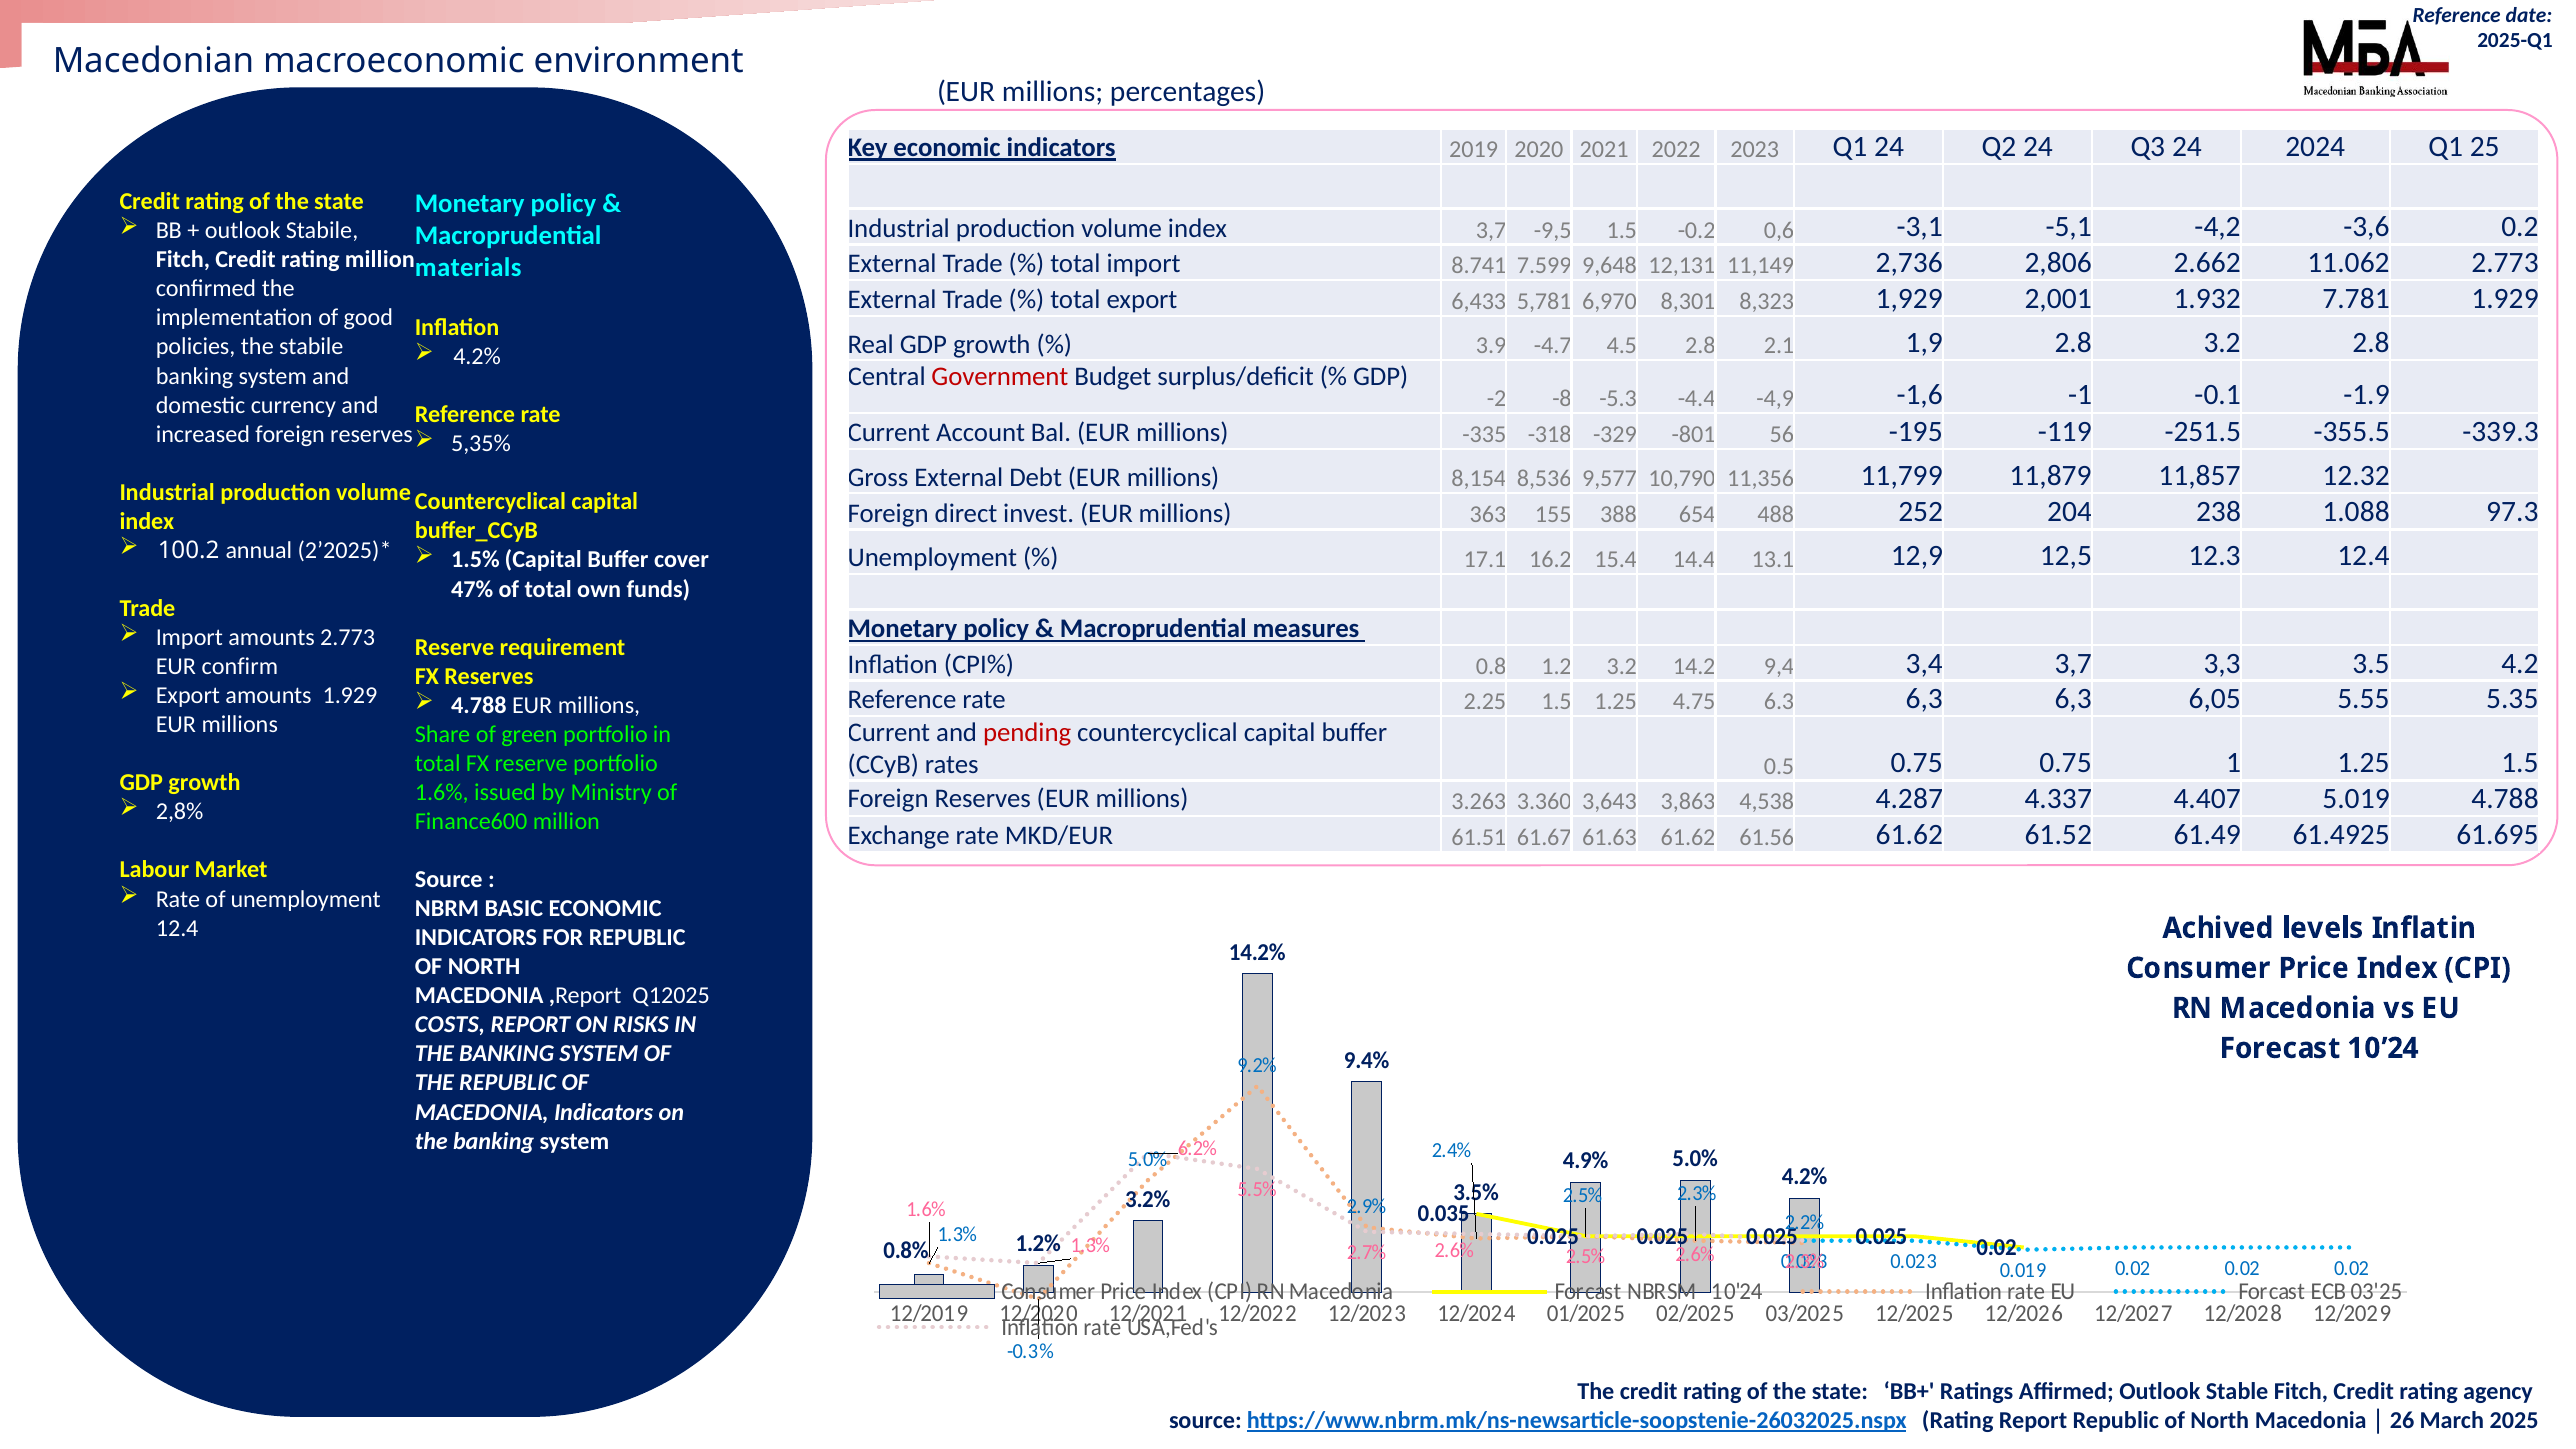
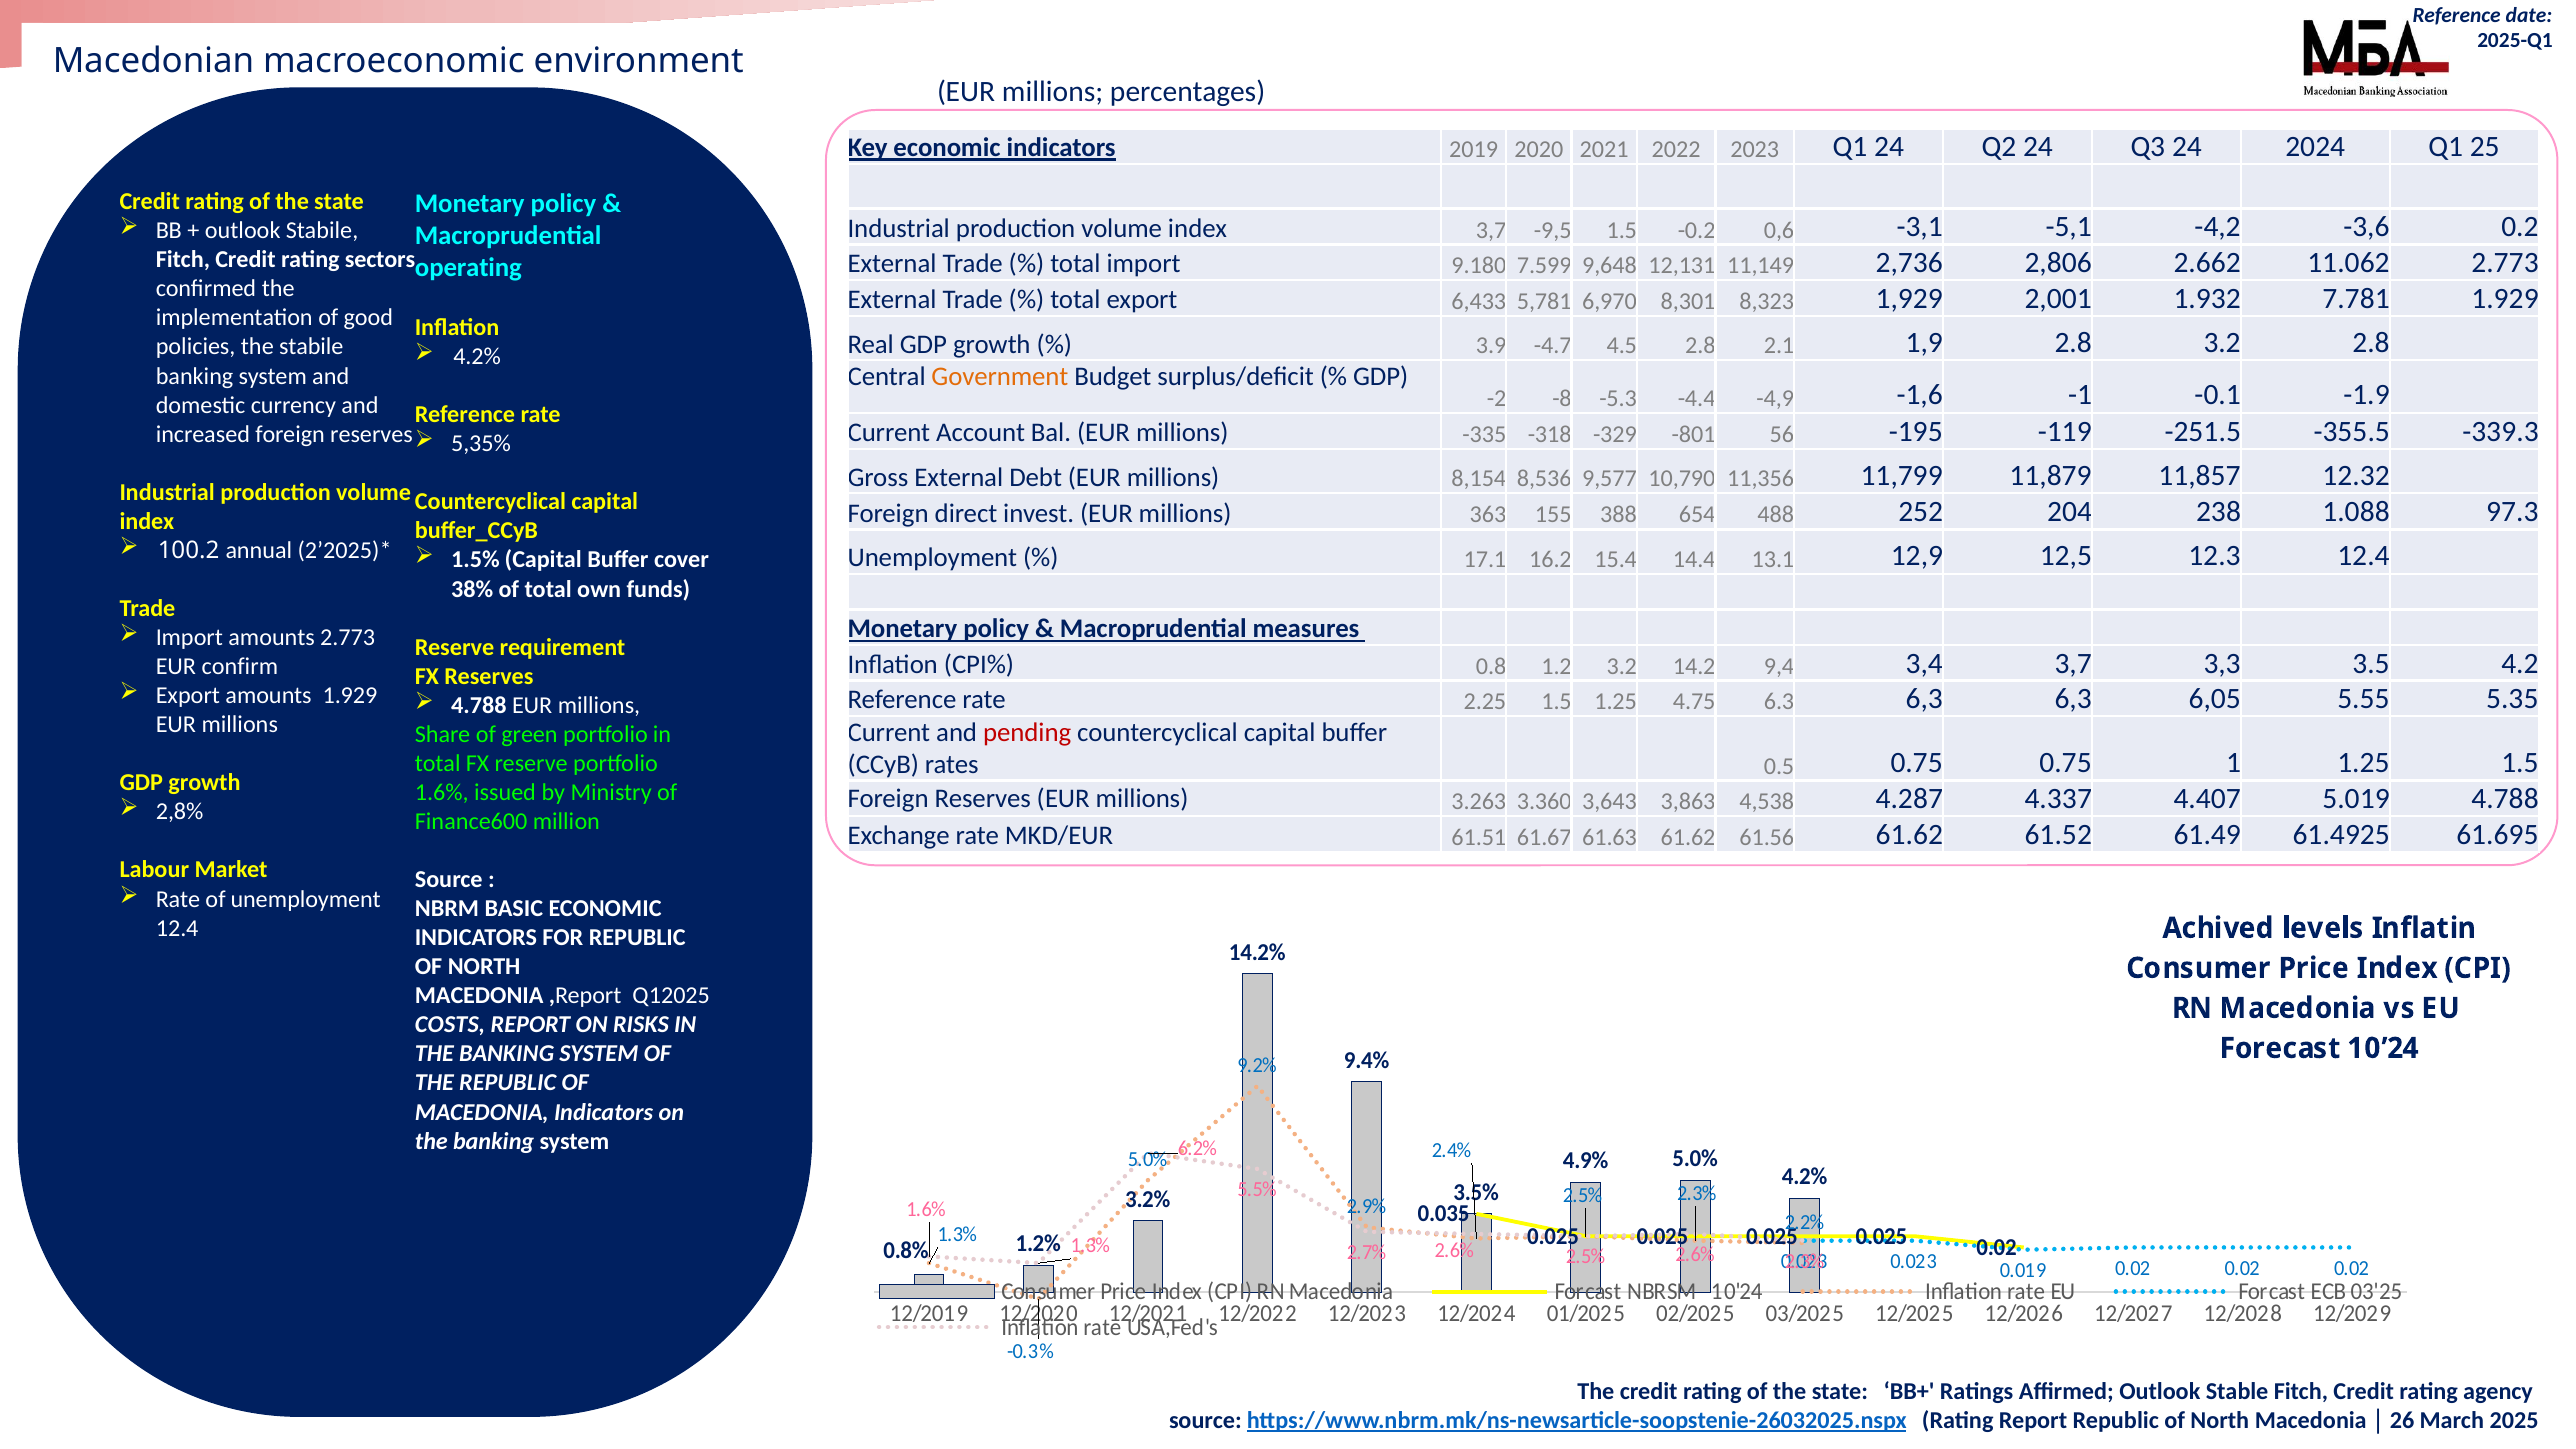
rating million: million -> sectors
8.741: 8.741 -> 9.180
materials: materials -> operating
Government colour: red -> orange
47%: 47% -> 38%
